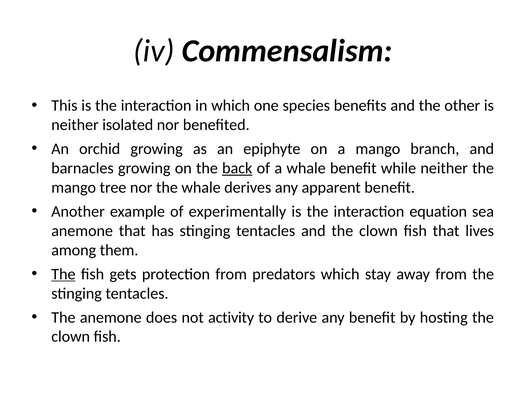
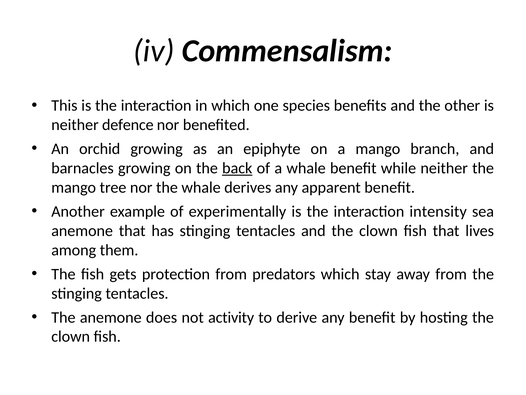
isolated: isolated -> defence
equation: equation -> intensity
The at (63, 274) underline: present -> none
